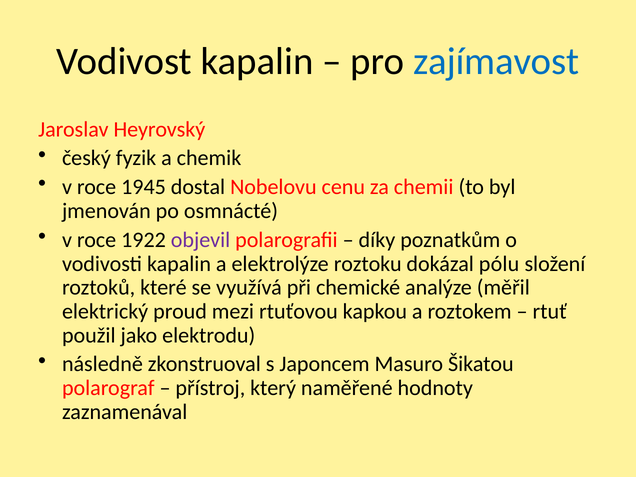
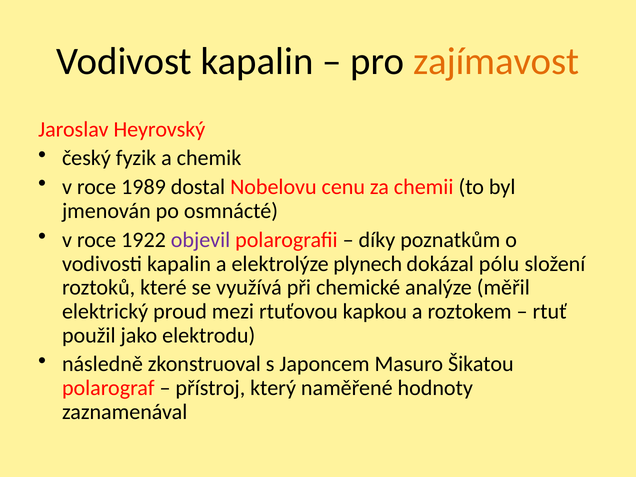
zajímavost colour: blue -> orange
1945: 1945 -> 1989
roztoku: roztoku -> plynech
